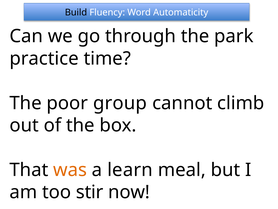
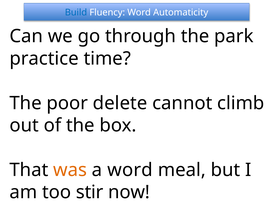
Build colour: black -> blue
group: group -> delete
a learn: learn -> word
